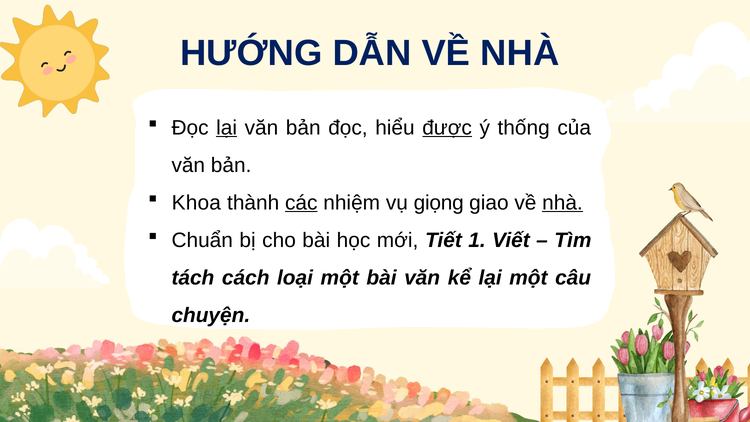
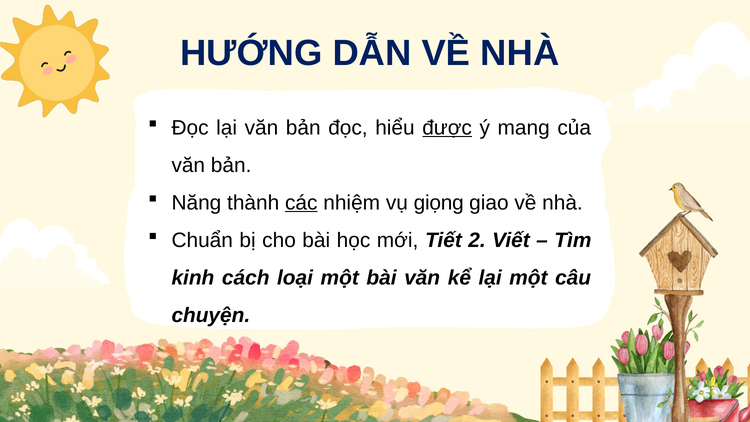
lại at (227, 128) underline: present -> none
thống: thống -> mang
Khoa: Khoa -> Năng
nhà at (563, 203) underline: present -> none
1: 1 -> 2
tách: tách -> kinh
